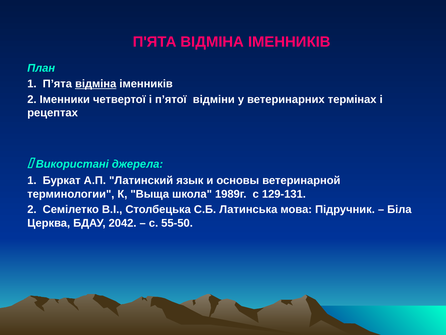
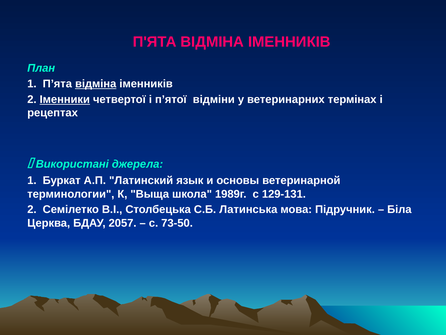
Іменники underline: none -> present
2042: 2042 -> 2057
55-50: 55-50 -> 73-50
